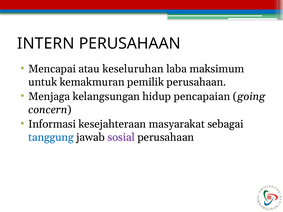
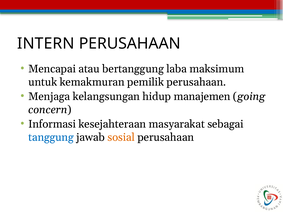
keseluruhan: keseluruhan -> bertanggung
pencapaian: pencapaian -> manajemen
sosial colour: purple -> orange
